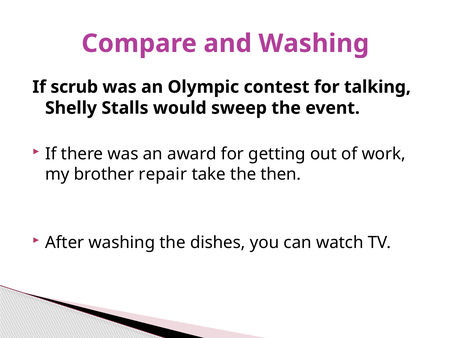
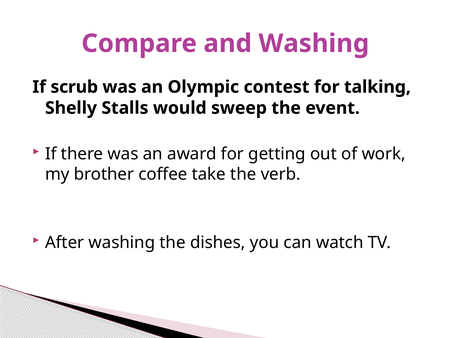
repair: repair -> coffee
then: then -> verb
